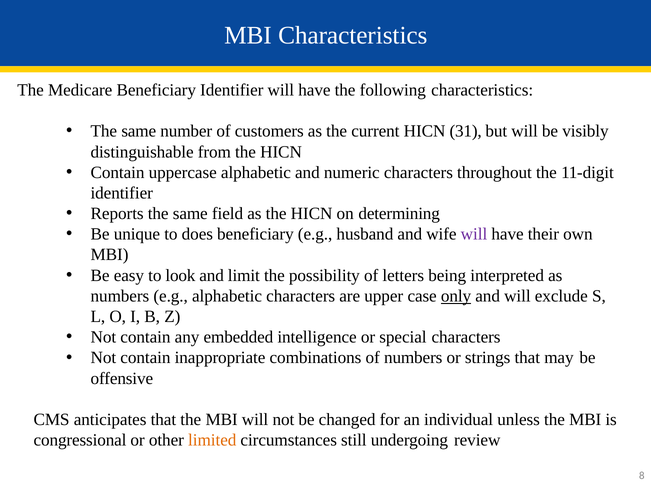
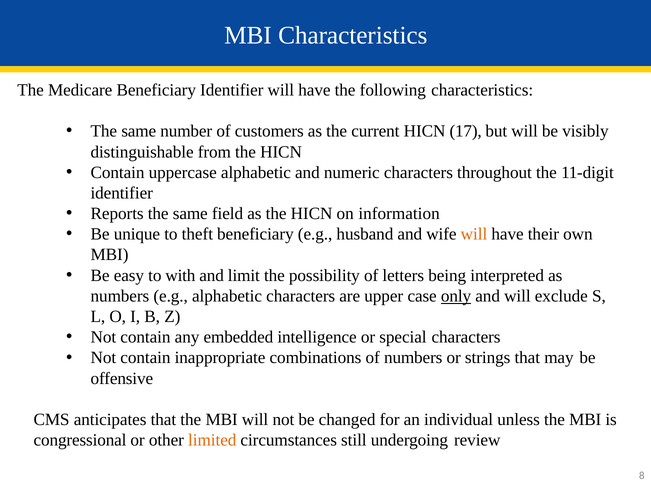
31: 31 -> 17
determining: determining -> information
does: does -> theft
will at (474, 234) colour: purple -> orange
look: look -> with
